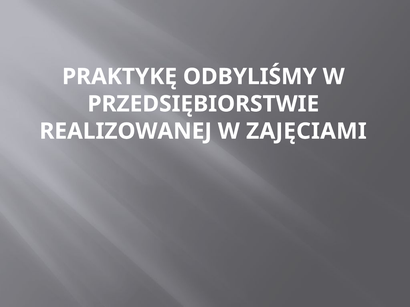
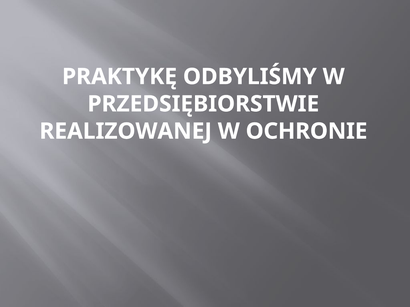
ZAJĘCIAMI: ZAJĘCIAMI -> OCHRONIE
